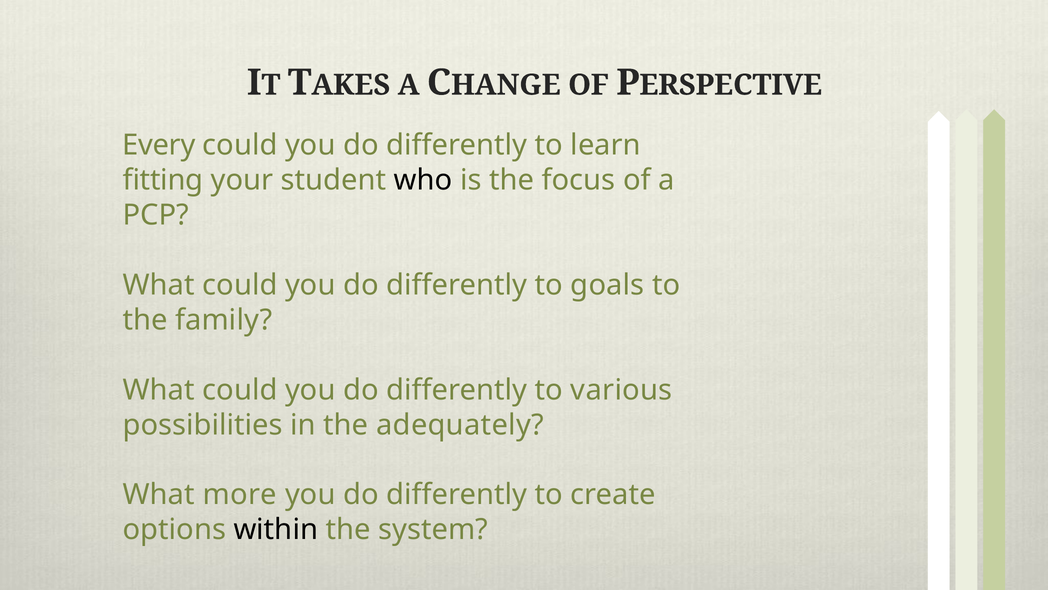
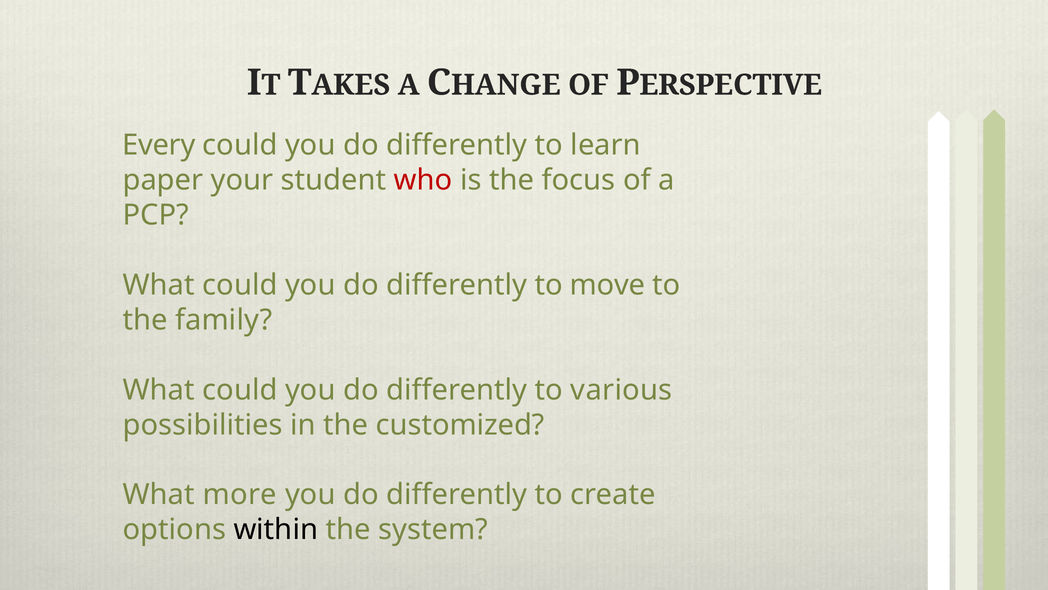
fitting: fitting -> paper
who colour: black -> red
goals: goals -> move
adequately: adequately -> customized
